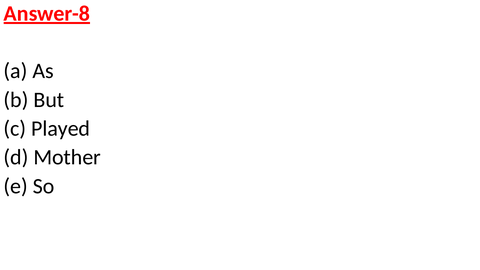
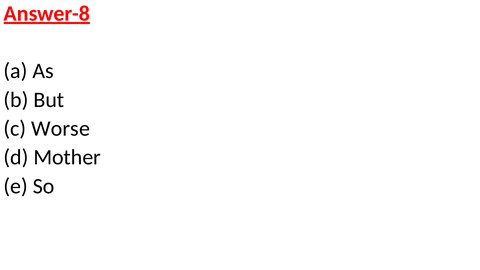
Played: Played -> Worse
